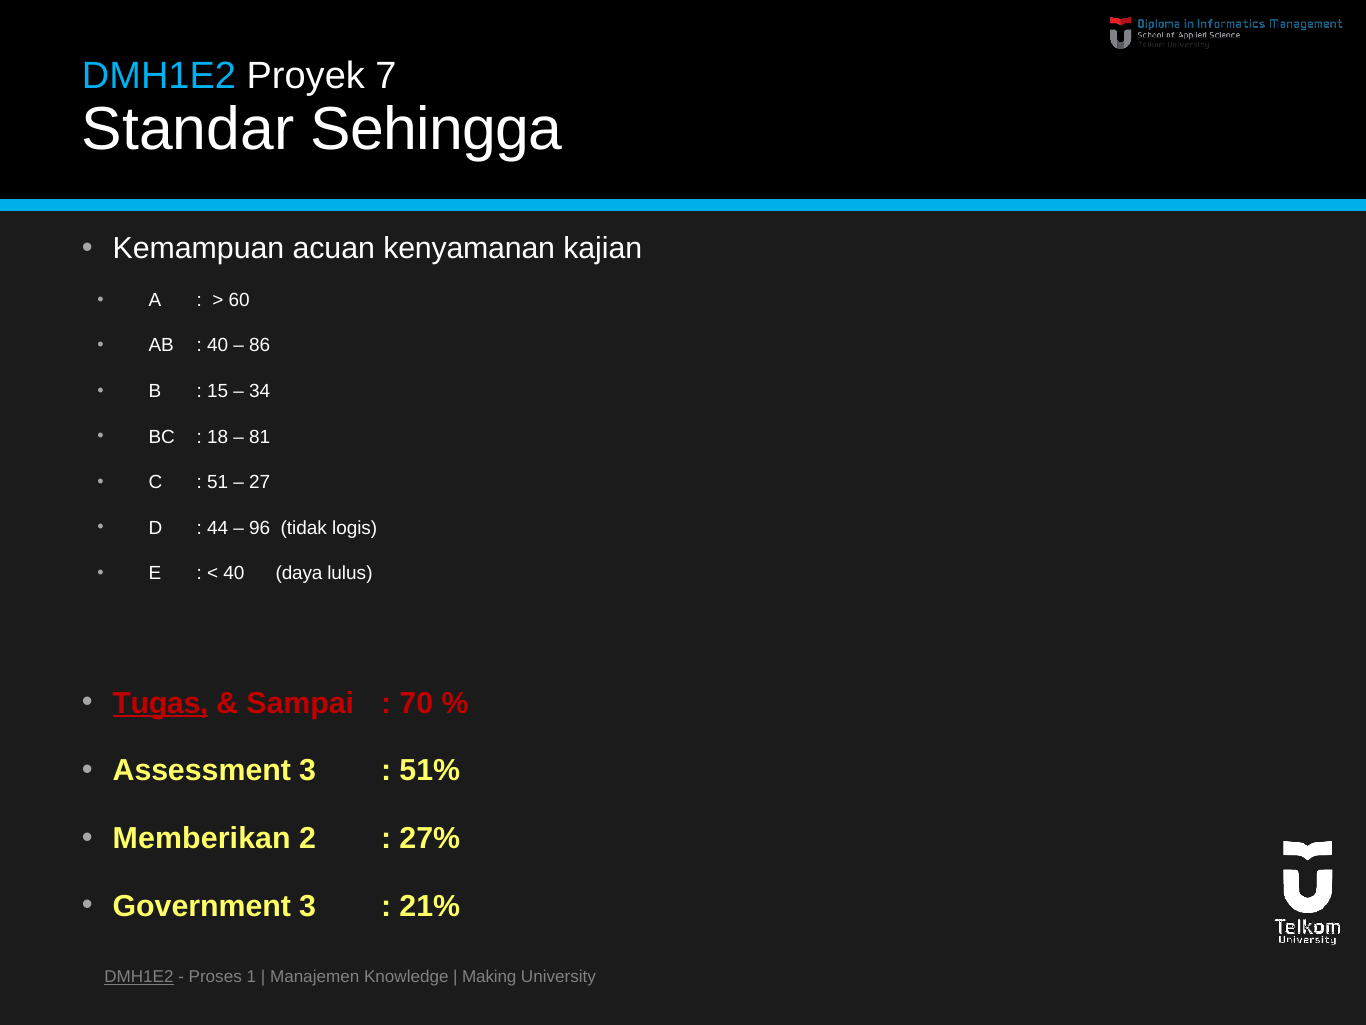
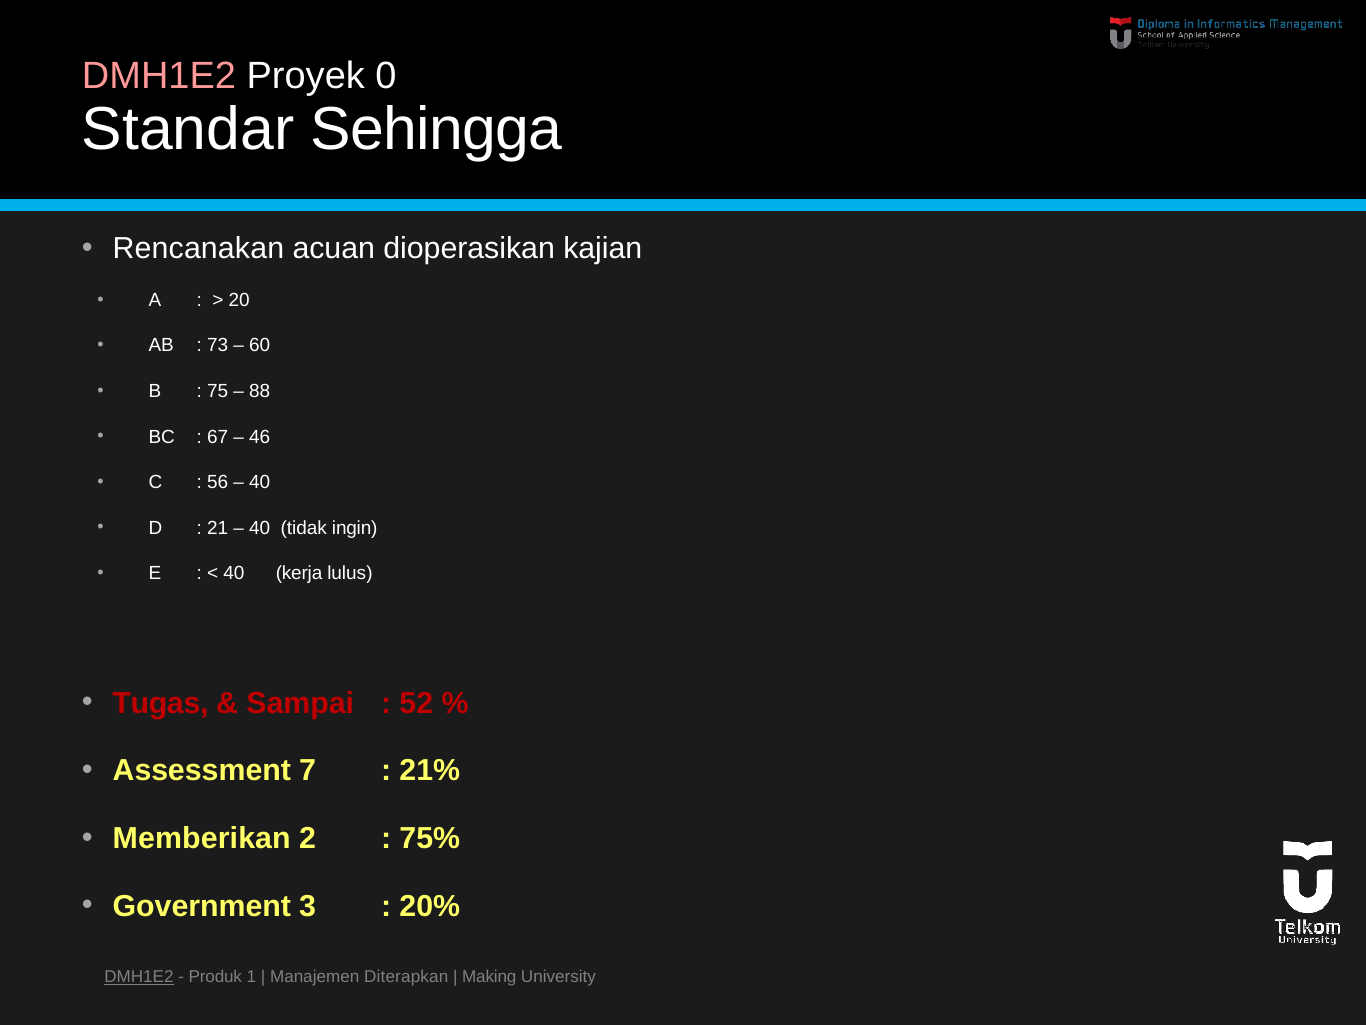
DMH1E2 at (159, 76) colour: light blue -> pink
7: 7 -> 0
Kemampuan: Kemampuan -> Rencanakan
kenyamanan: kenyamanan -> dioperasikan
60: 60 -> 20
40 at (218, 346): 40 -> 73
86: 86 -> 60
15: 15 -> 75
34: 34 -> 88
18: 18 -> 67
81: 81 -> 46
51: 51 -> 56
27 at (260, 482): 27 -> 40
44: 44 -> 21
96 at (260, 528): 96 -> 40
logis: logis -> ingin
daya: daya -> kerja
Tugas underline: present -> none
70: 70 -> 52
Assessment 3: 3 -> 7
51%: 51% -> 21%
27%: 27% -> 75%
21%: 21% -> 20%
Proses: Proses -> Produk
Knowledge: Knowledge -> Diterapkan
